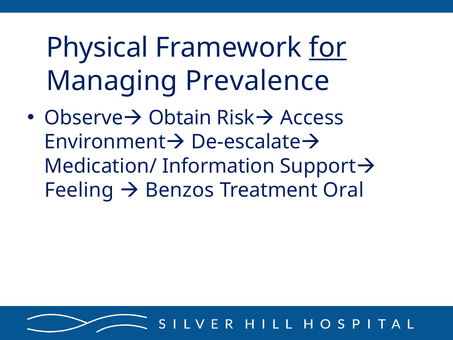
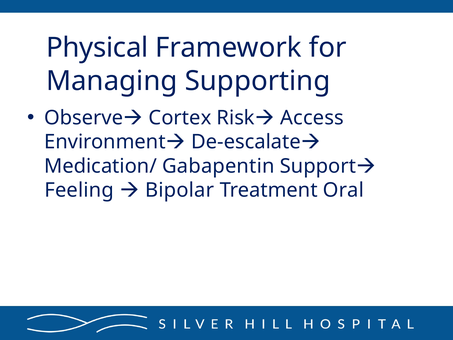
for underline: present -> none
Prevalence: Prevalence -> Supporting
Obtain: Obtain -> Cortex
Information: Information -> Gabapentin
Benzos: Benzos -> Bipolar
